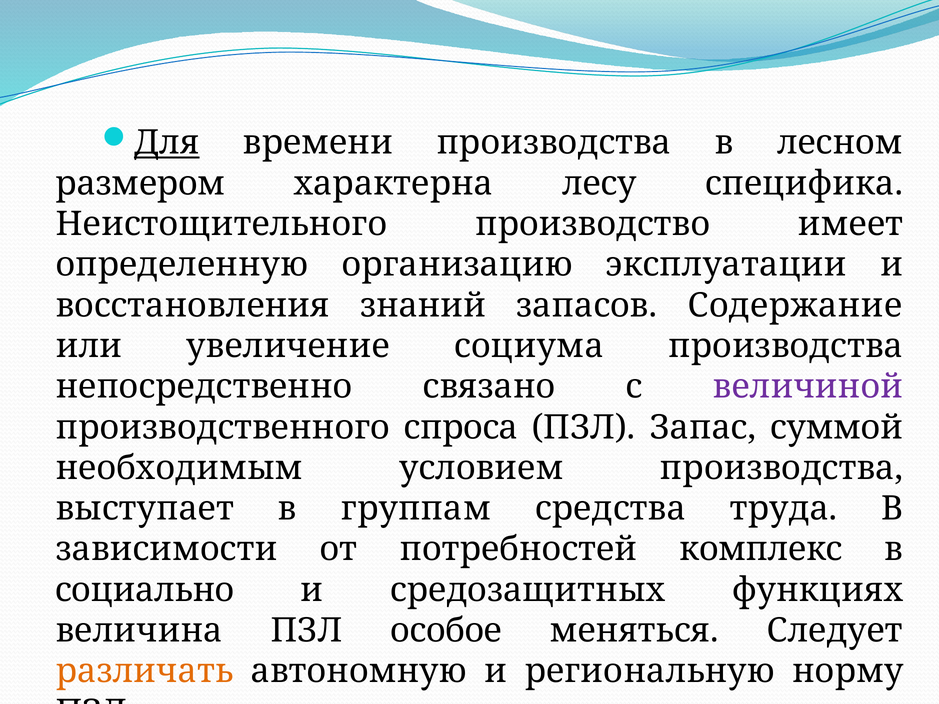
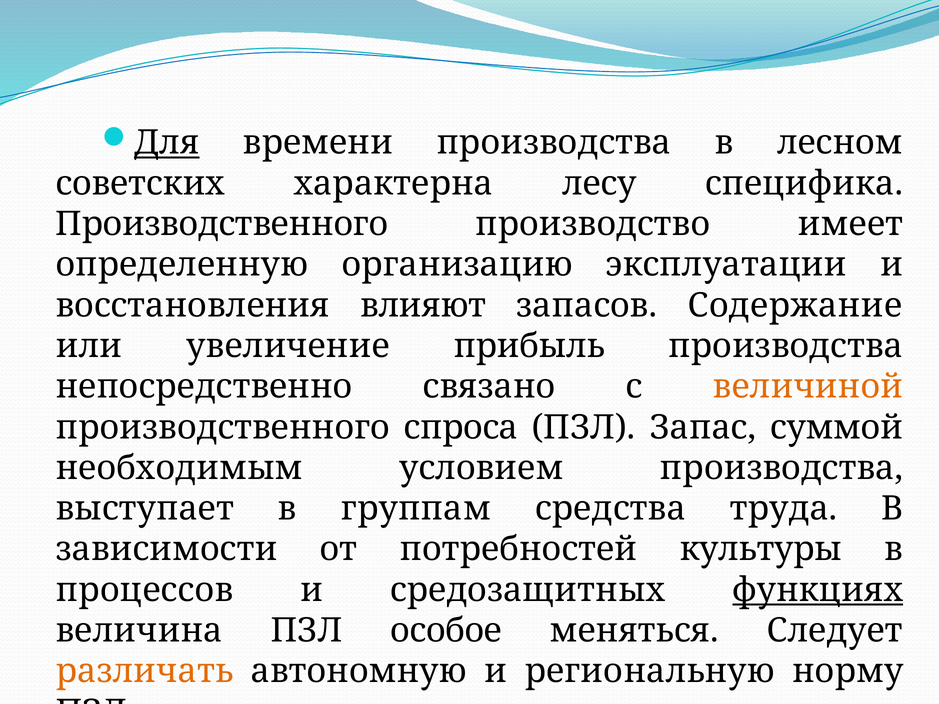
размером: размером -> советских
Неистощительного at (221, 224): Неистощительного -> Производственного
знаний: знаний -> влияют
социума: социума -> прибыль
величиной colour: purple -> orange
комплекс: комплекс -> культуры
социально: социально -> процессов
функциях underline: none -> present
